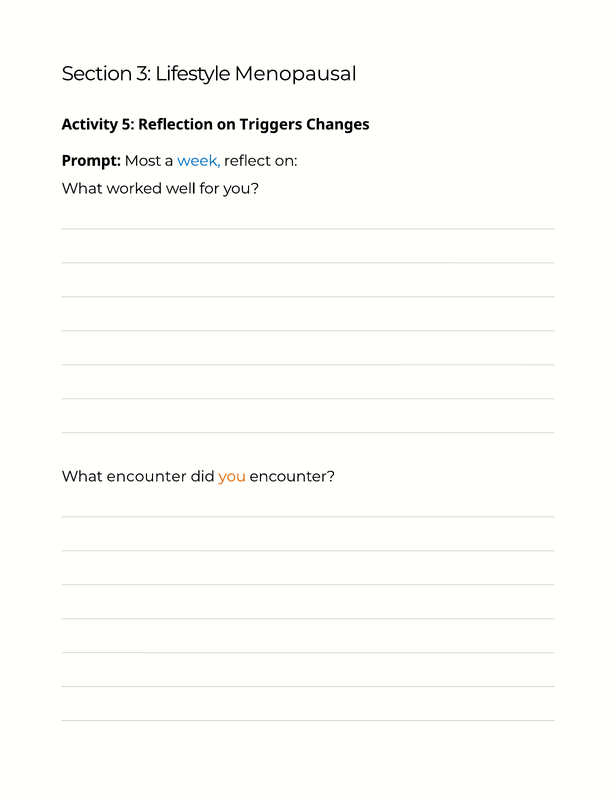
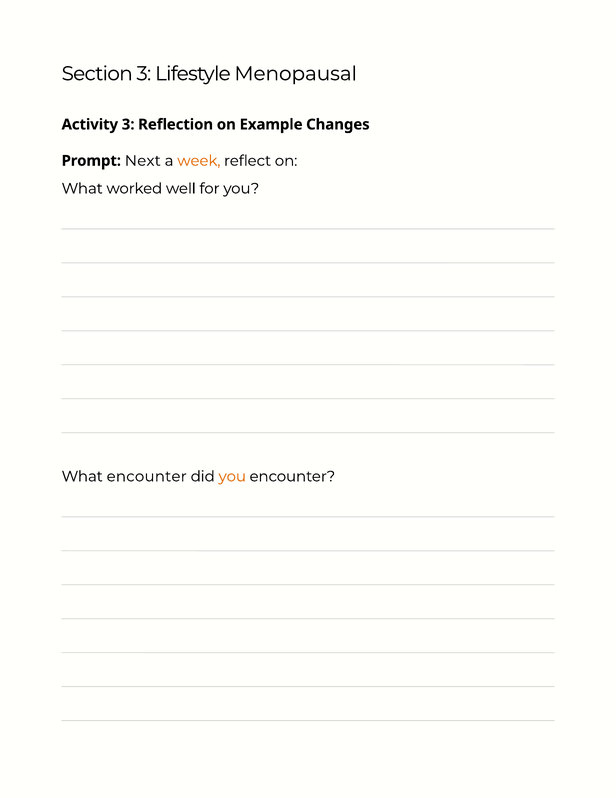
Activity 5: 5 -> 3
Triggers: Triggers -> Example
Most: Most -> Next
week colour: blue -> orange
